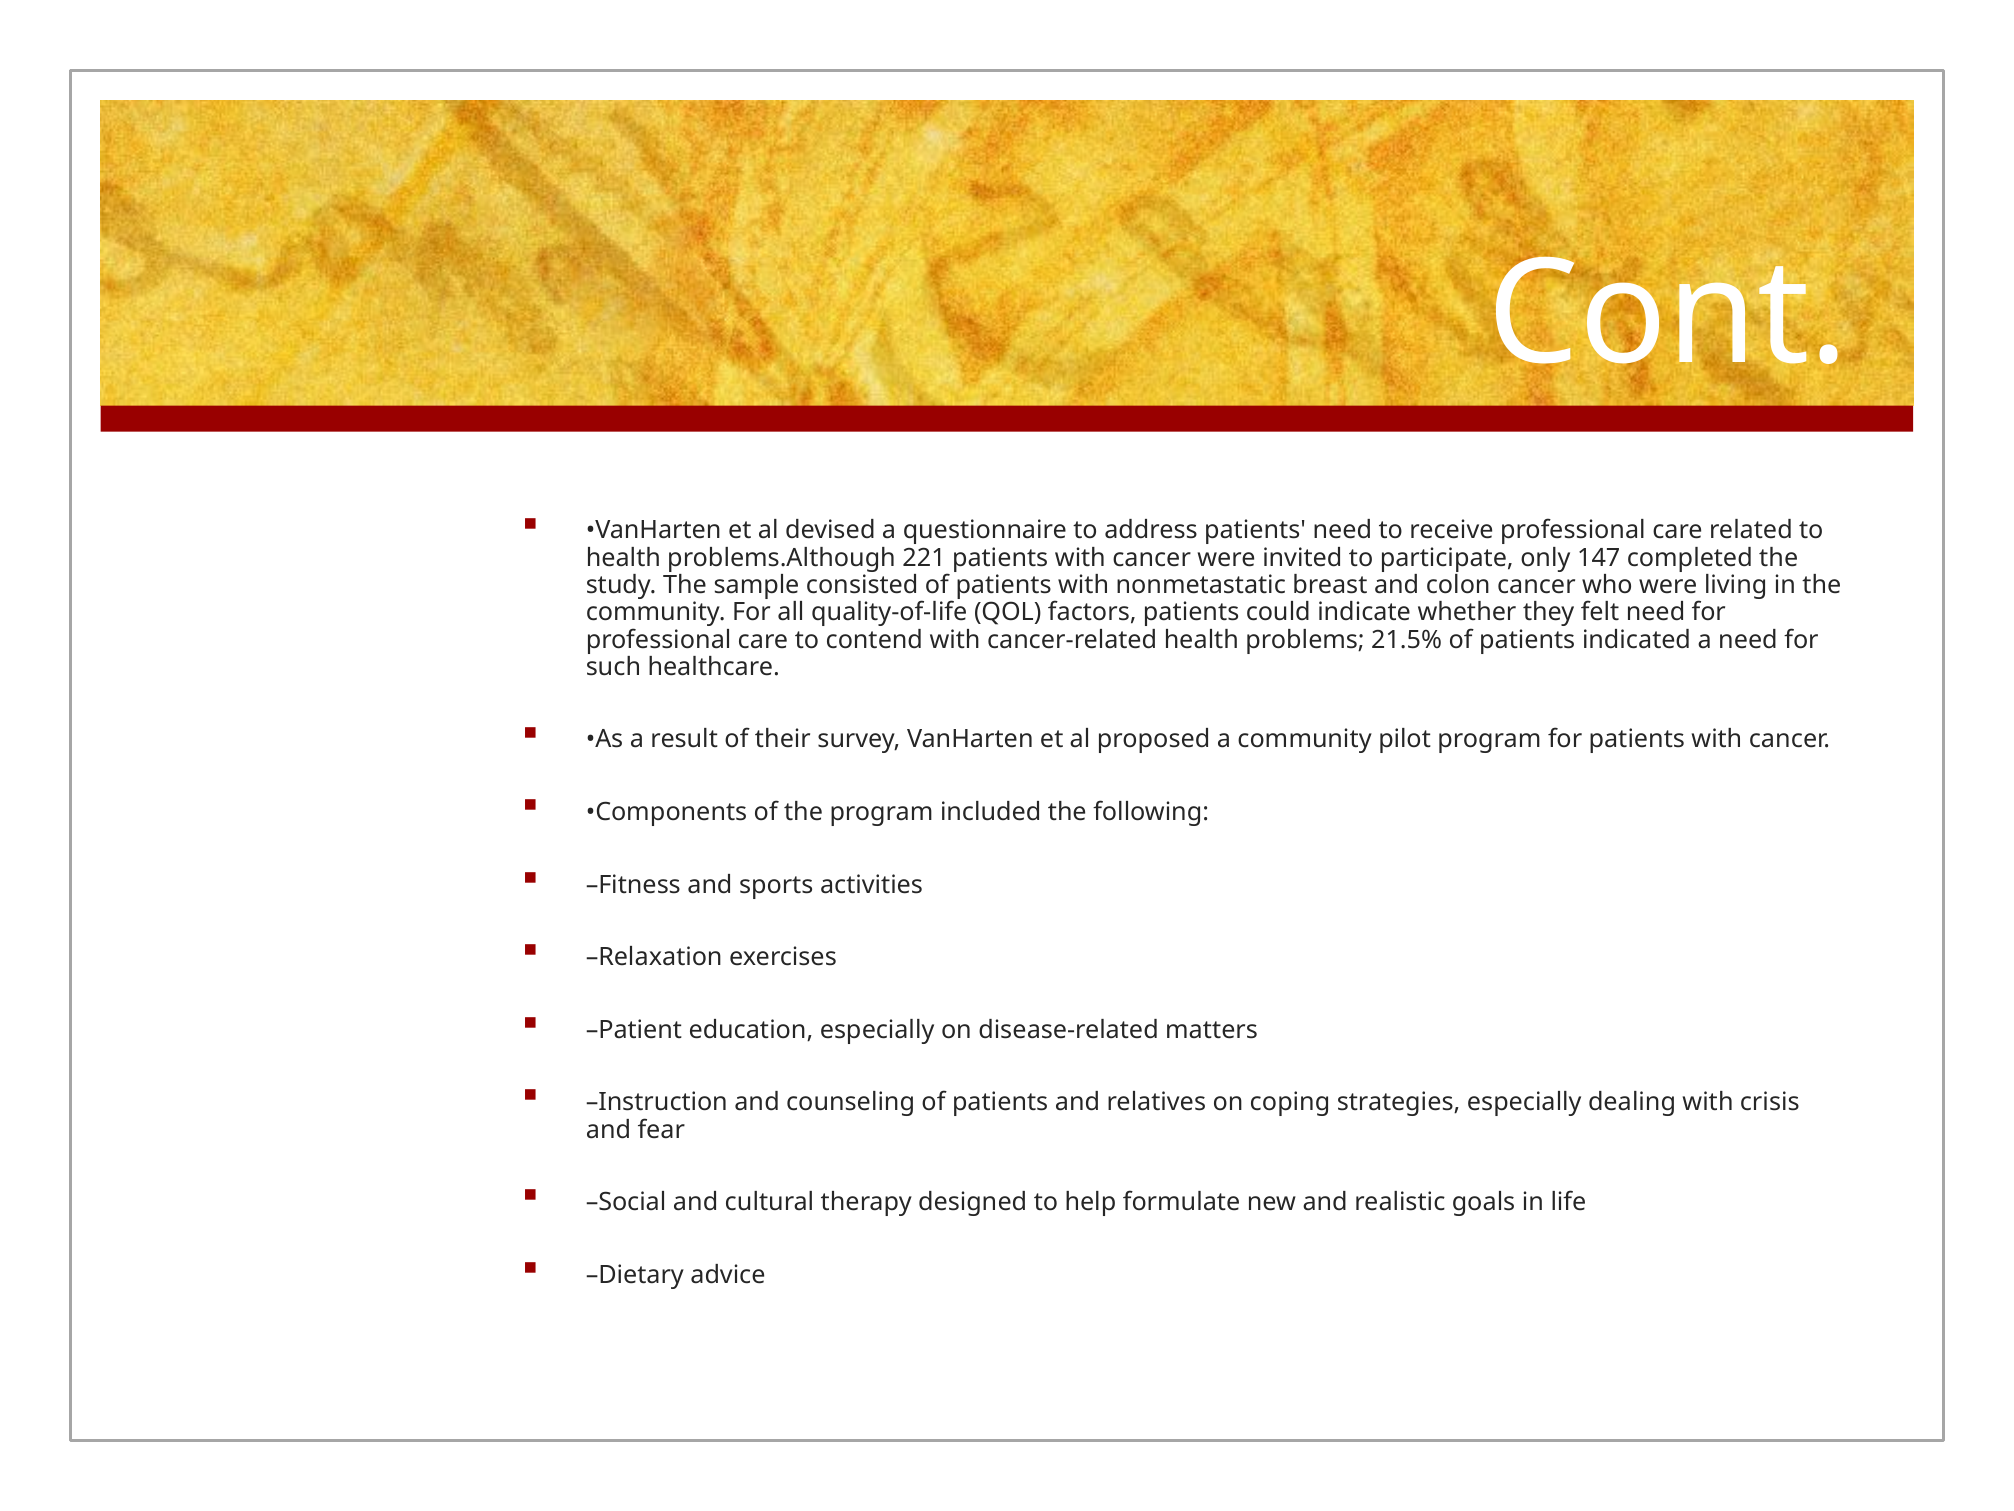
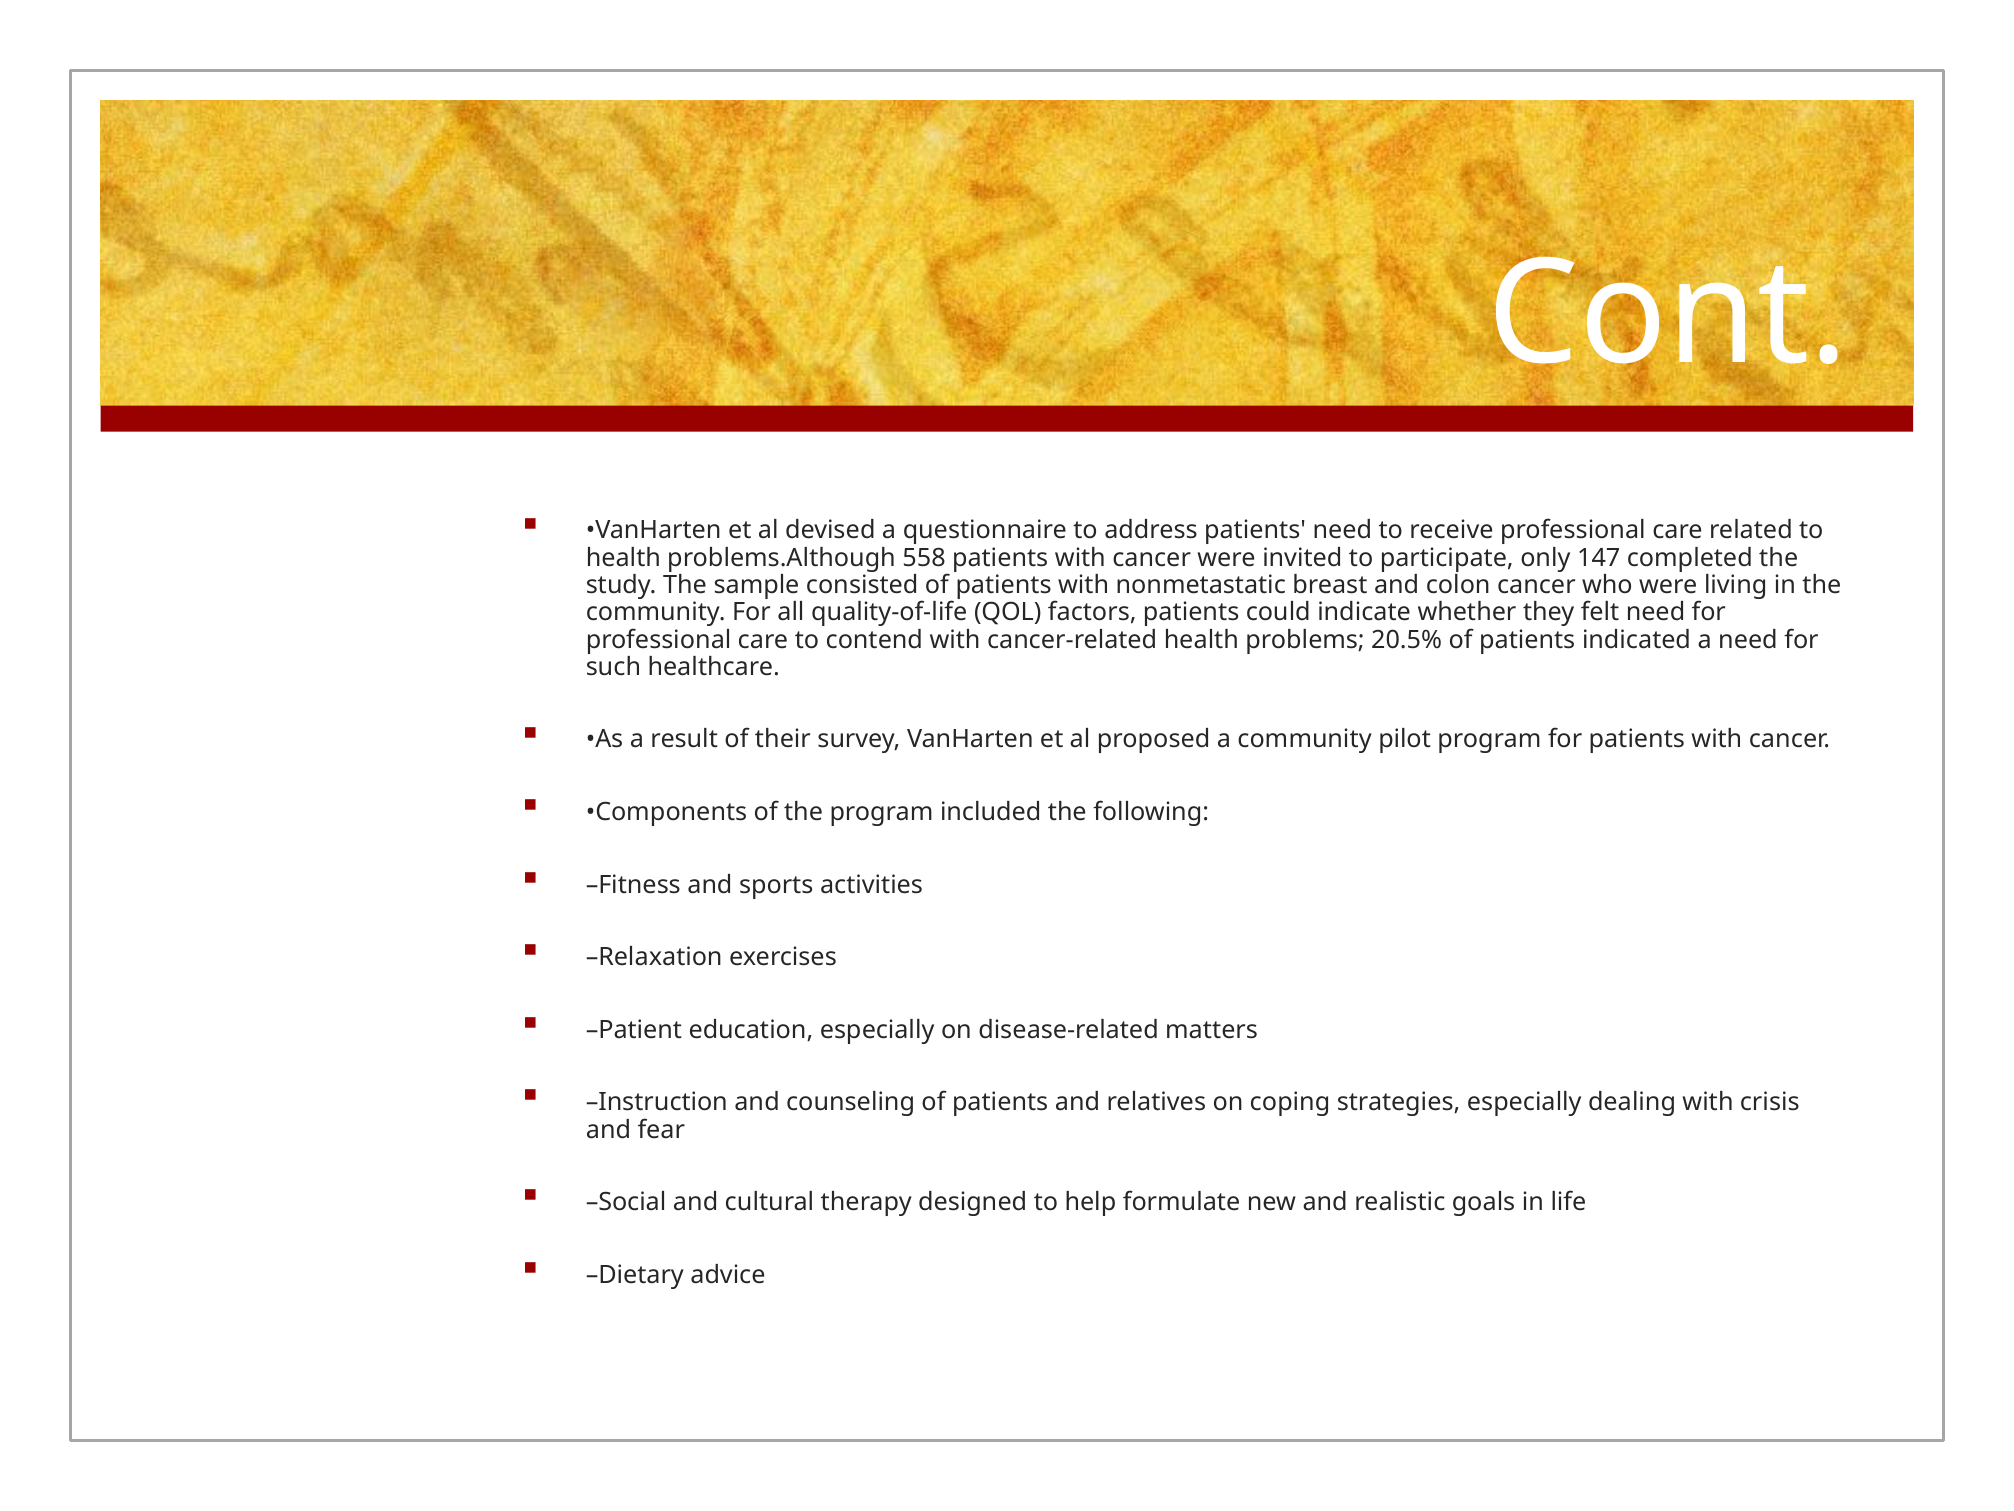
221: 221 -> 558
21.5%: 21.5% -> 20.5%
